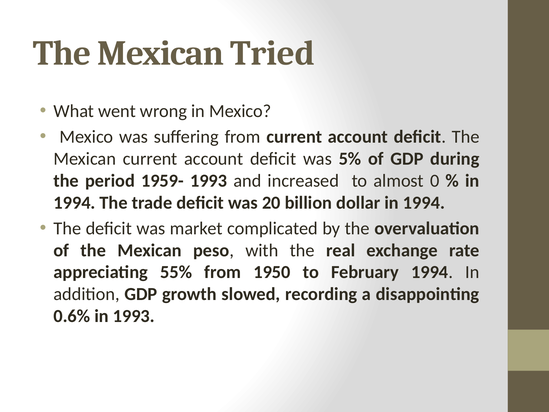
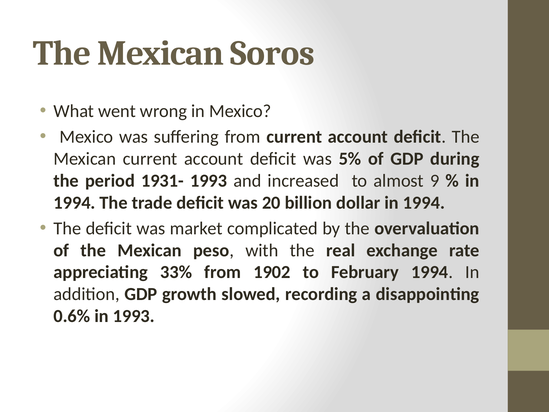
Tried: Tried -> Soros
1959-: 1959- -> 1931-
0: 0 -> 9
55%: 55% -> 33%
1950: 1950 -> 1902
